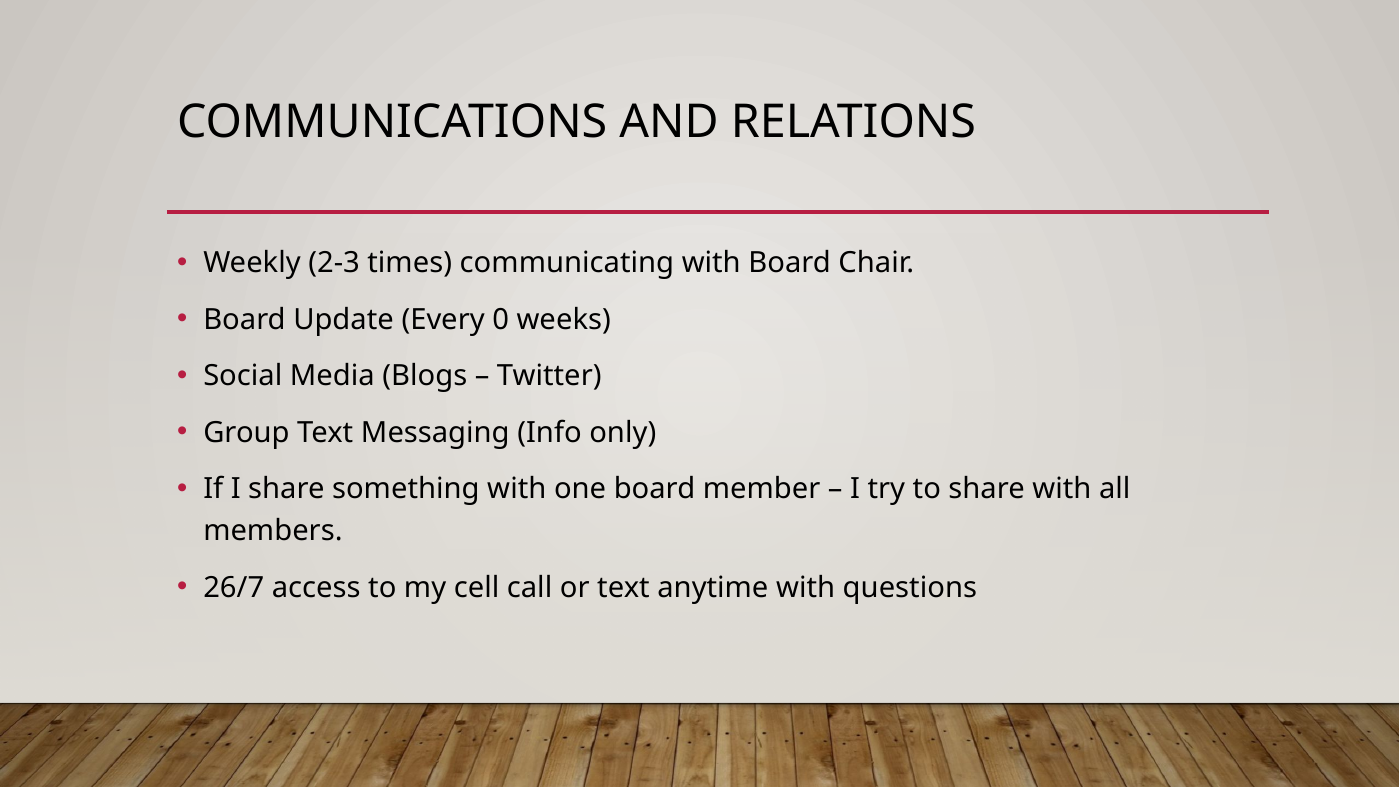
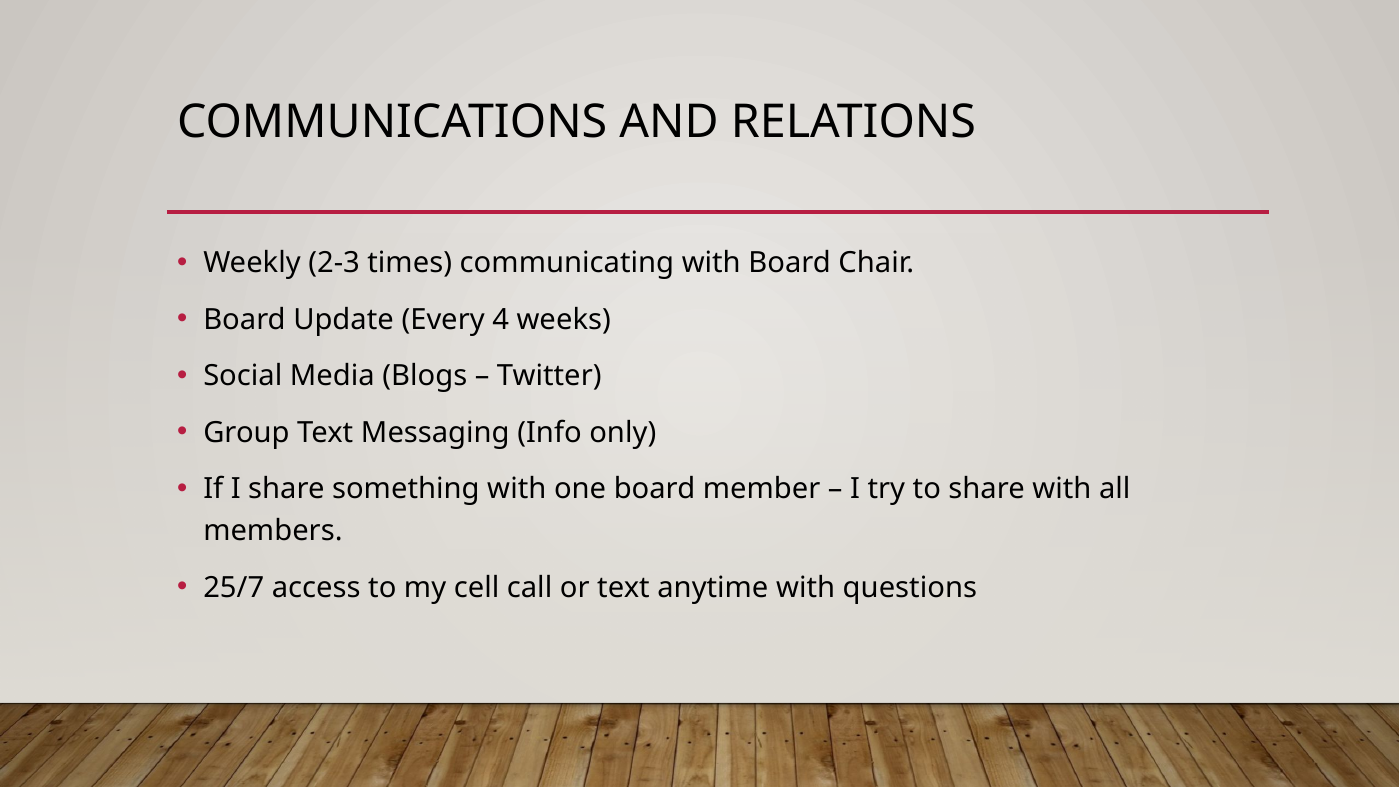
0: 0 -> 4
26/7: 26/7 -> 25/7
